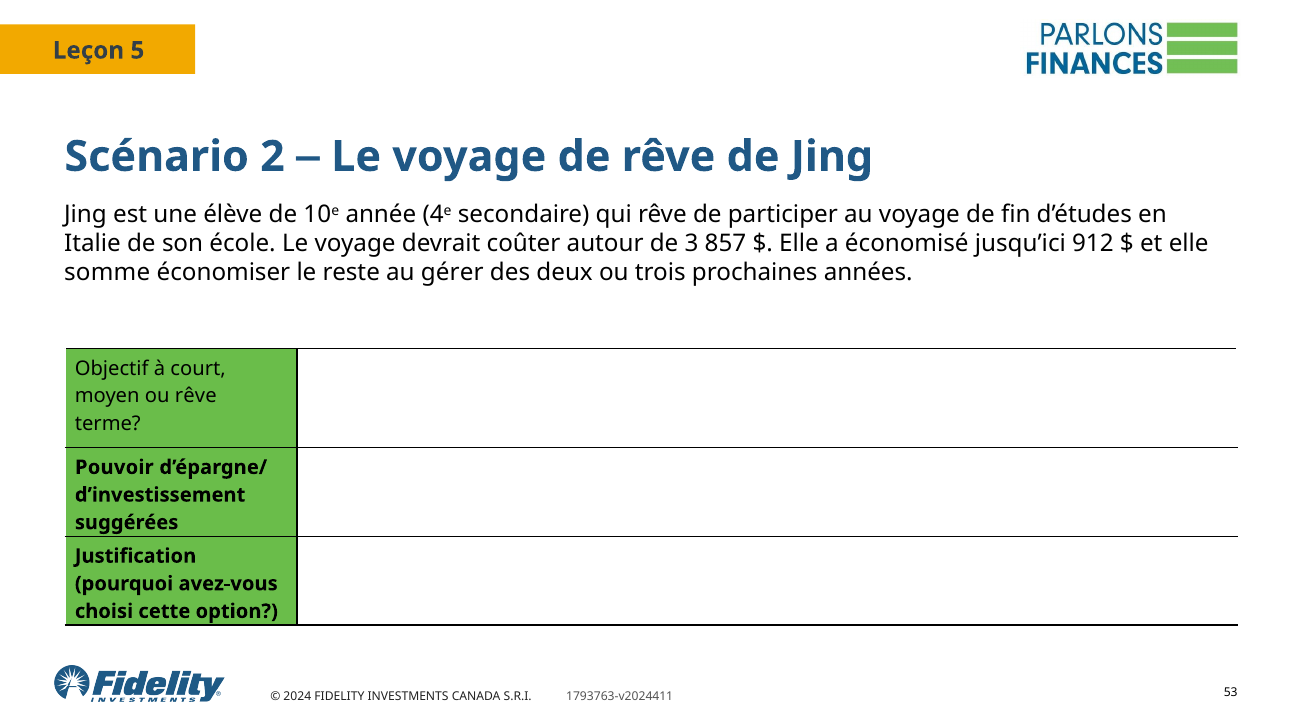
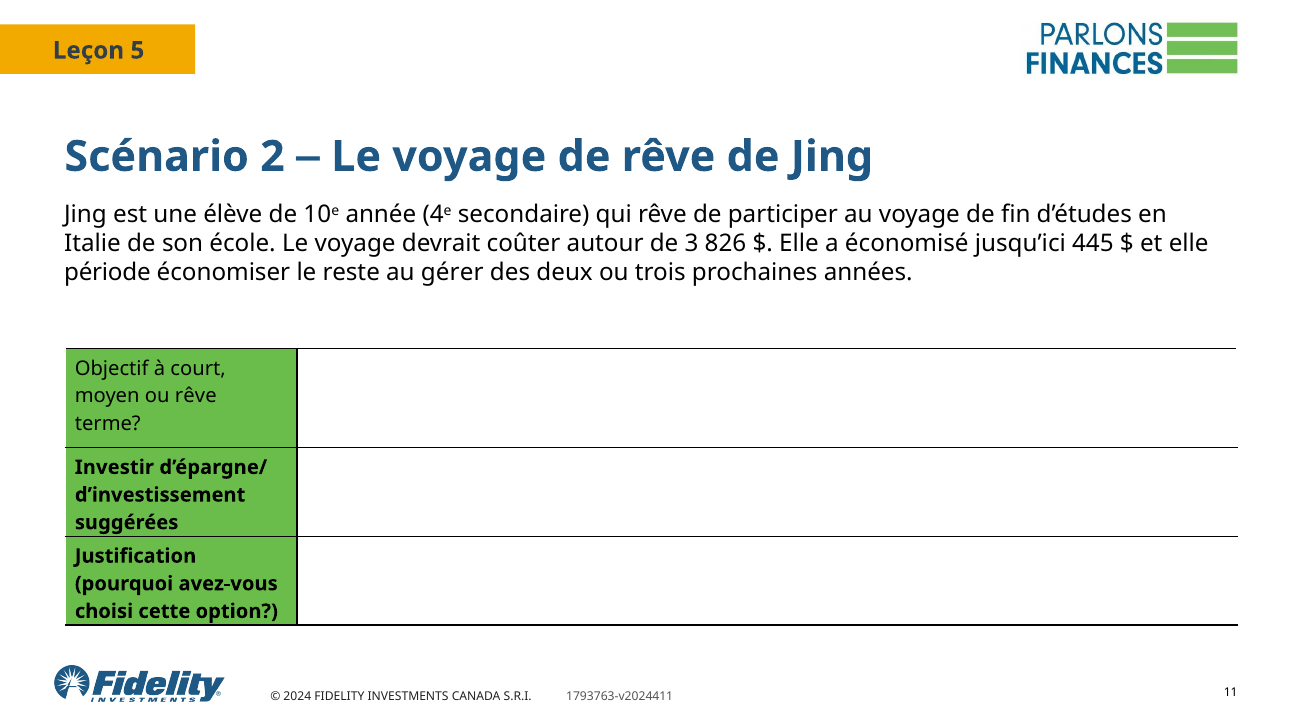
857: 857 -> 826
912: 912 -> 445
somme: somme -> période
Pouvoir: Pouvoir -> Investir
53: 53 -> 11
